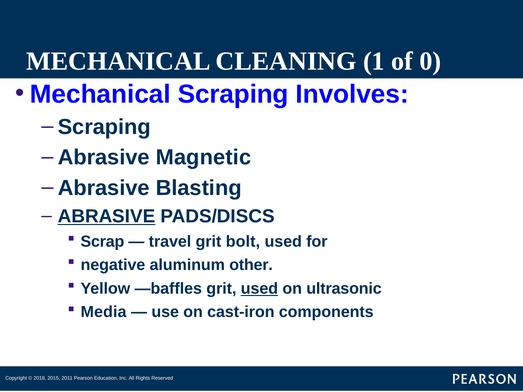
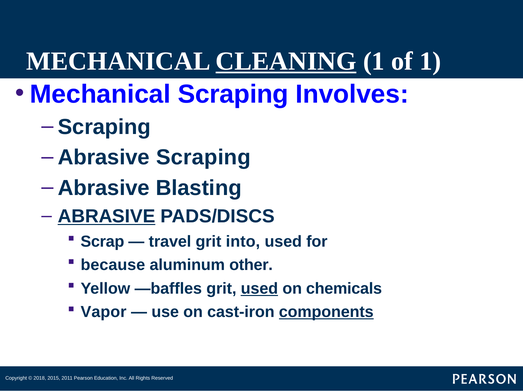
CLEANING underline: none -> present
of 0: 0 -> 1
Abrasive Magnetic: Magnetic -> Scraping
bolt: bolt -> into
negative: negative -> because
ultrasonic: ultrasonic -> chemicals
Media: Media -> Vapor
components underline: none -> present
